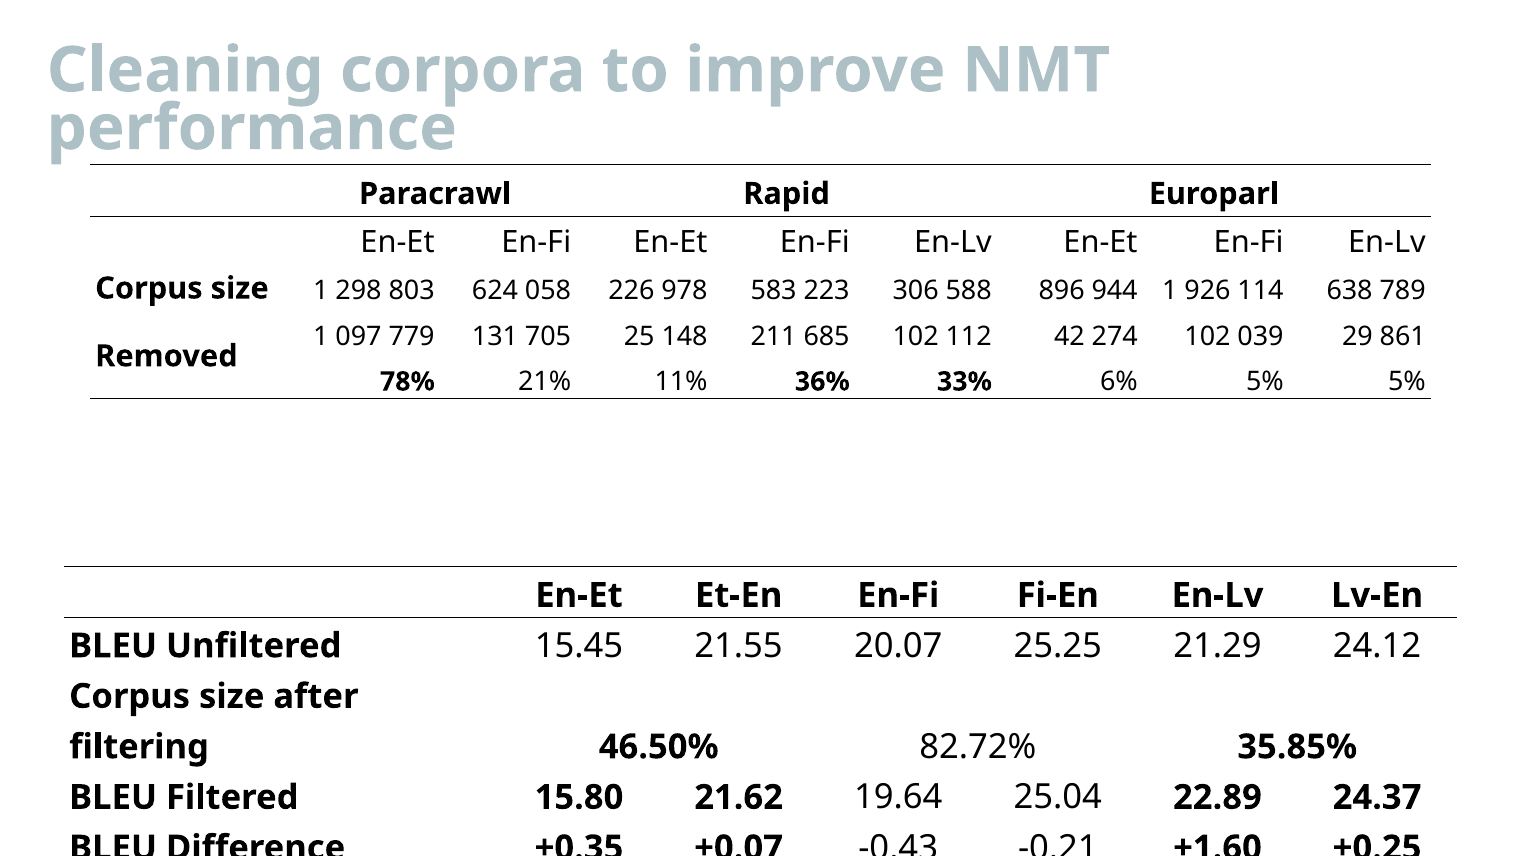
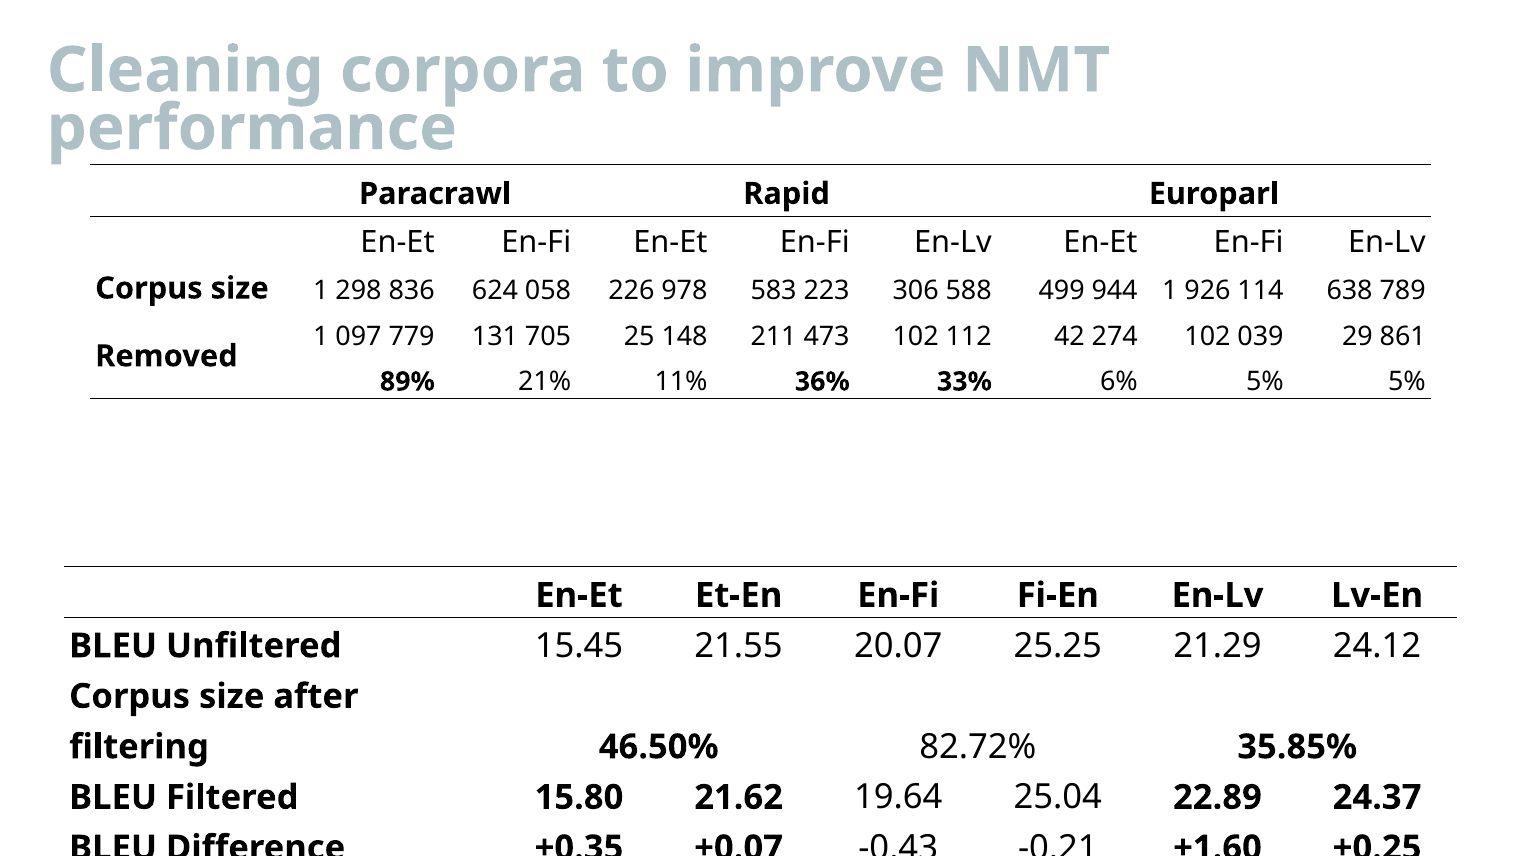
803: 803 -> 836
896: 896 -> 499
685: 685 -> 473
78%: 78% -> 89%
